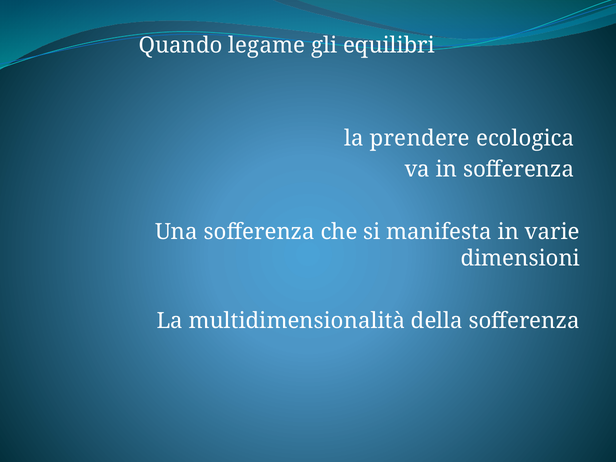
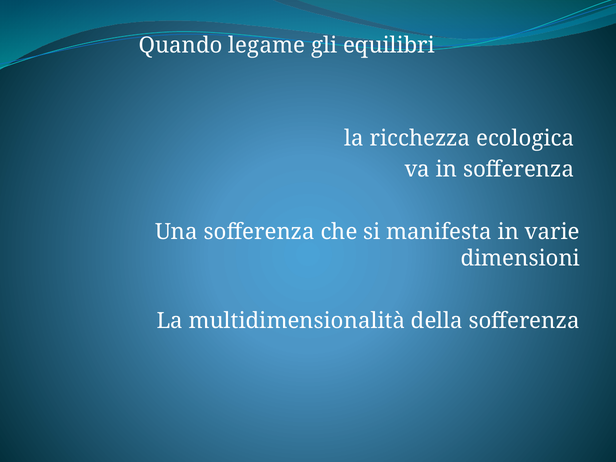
prendere: prendere -> ricchezza
